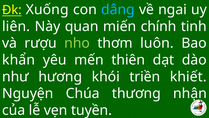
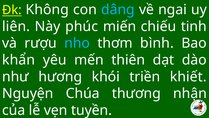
Xuống: Xuống -> Không
quan: quan -> phúc
chính: chính -> chiếu
nho colour: light green -> light blue
luôn: luôn -> bình
